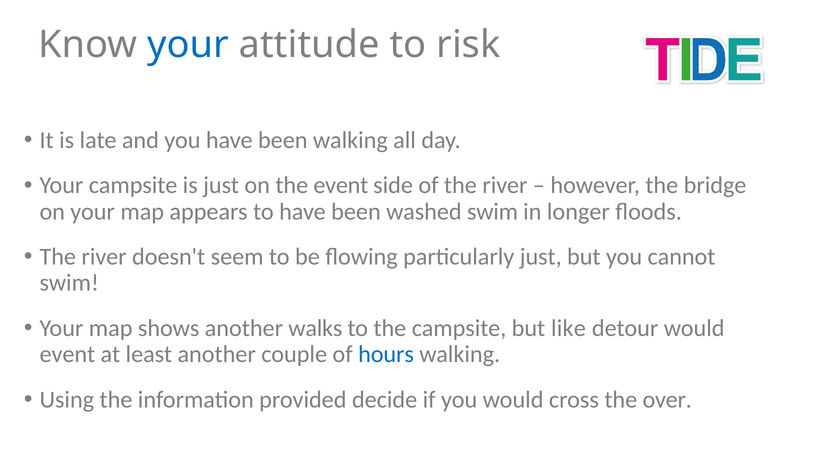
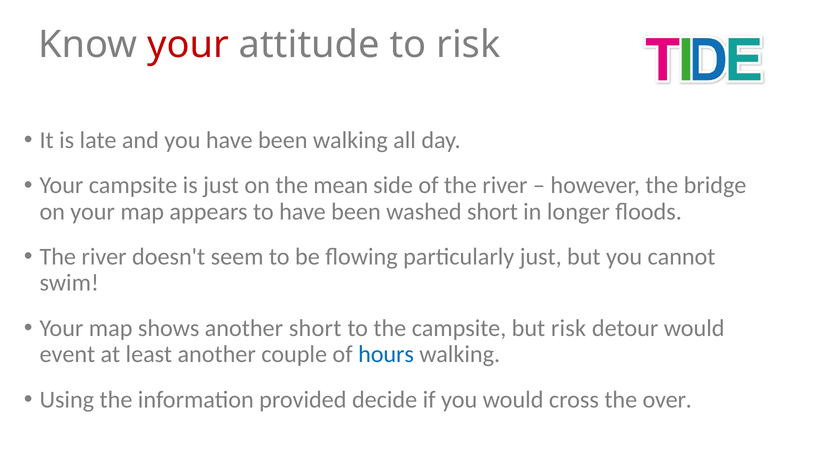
your at (188, 45) colour: blue -> red
the event: event -> mean
washed swim: swim -> short
another walks: walks -> short
but like: like -> risk
